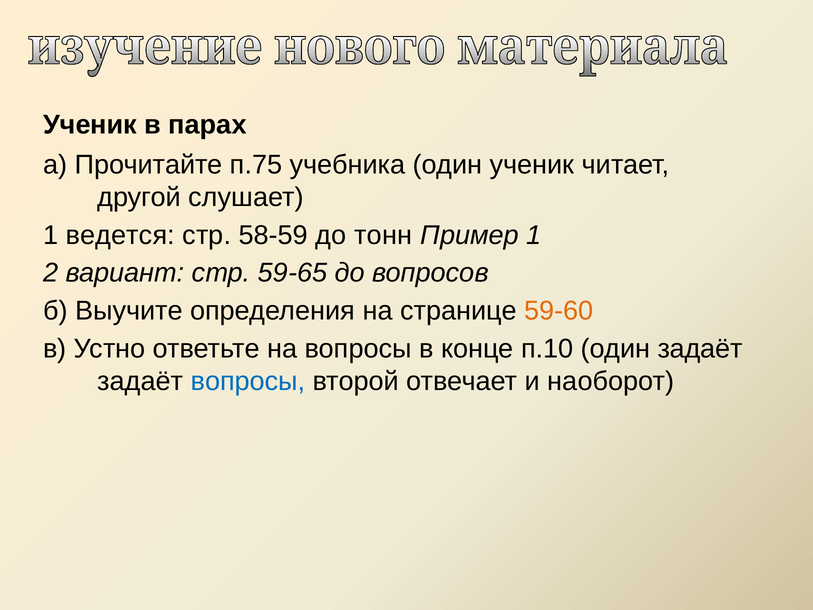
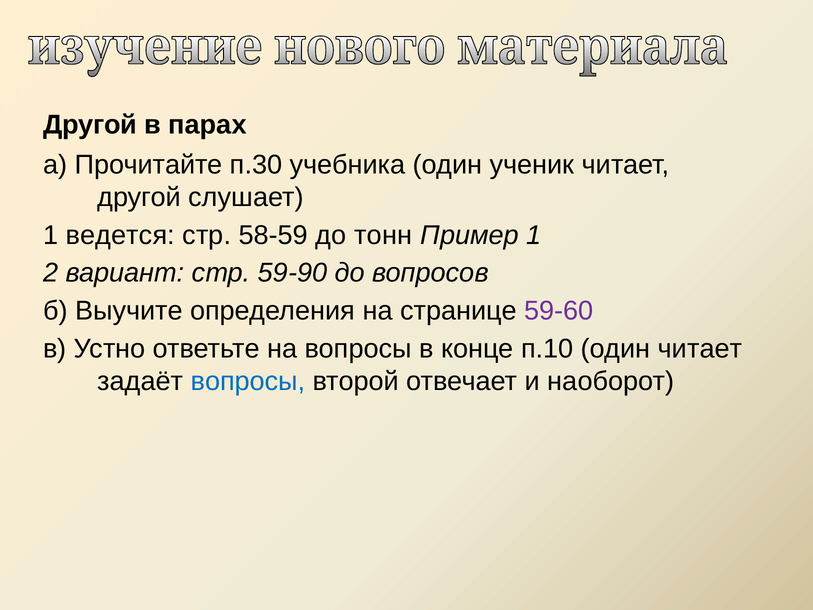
Ученик at (90, 125): Ученик -> Другой
п.75: п.75 -> п.30
59-65: 59-65 -> 59-90
59-60 colour: orange -> purple
один задаёт: задаёт -> читает
